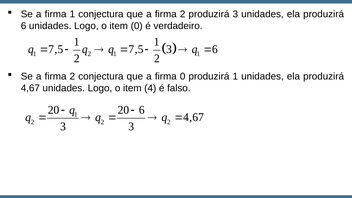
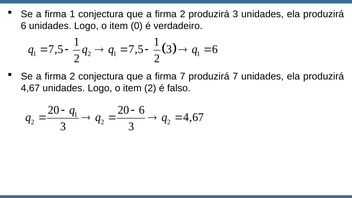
firma 0: 0 -> 7
produzirá 1: 1 -> 7
item 4: 4 -> 2
